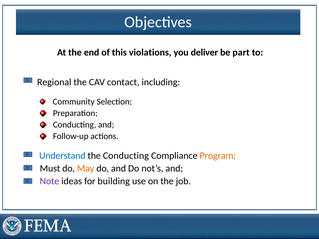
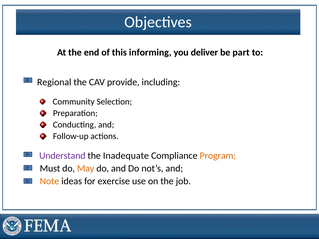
violations: violations -> informing
contact: contact -> provide
Understand colour: blue -> purple
the Conducting: Conducting -> Inadequate
Note colour: purple -> orange
building: building -> exercise
